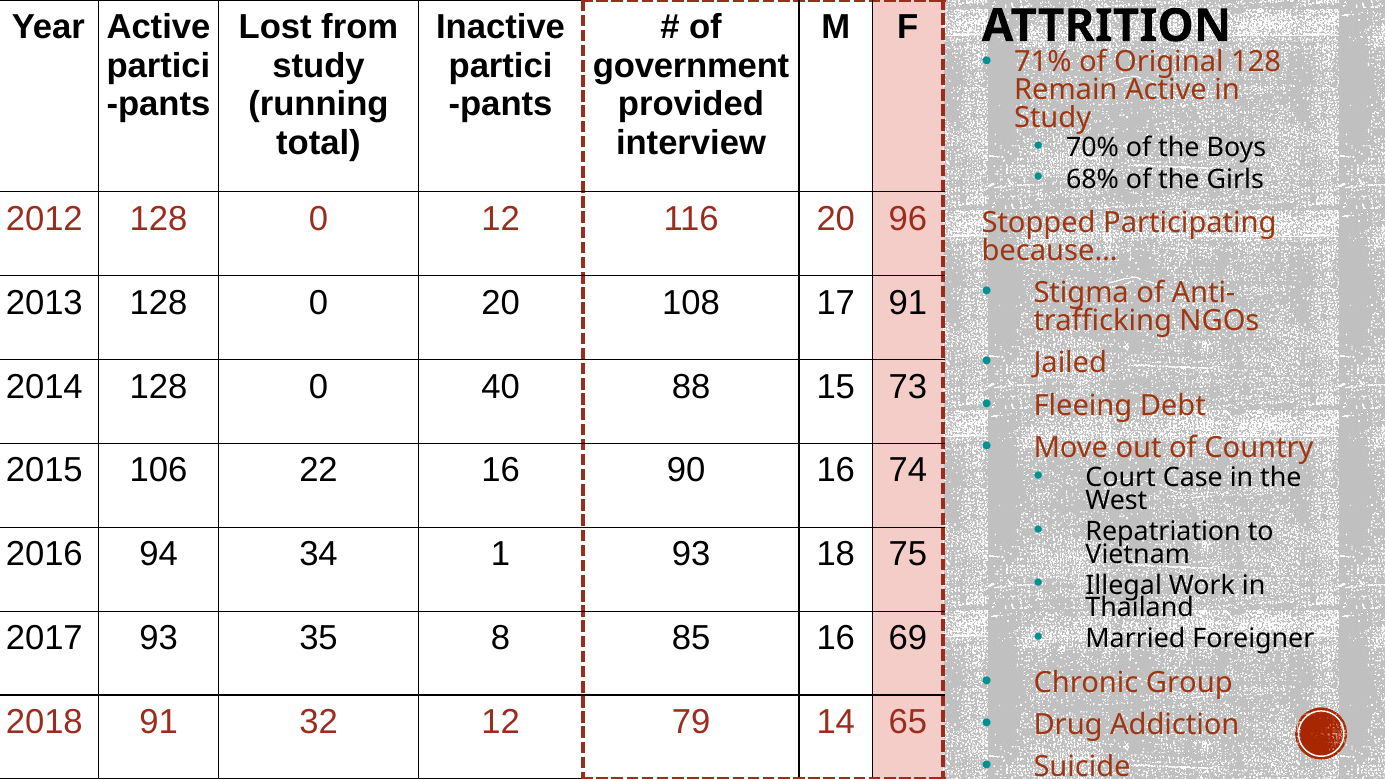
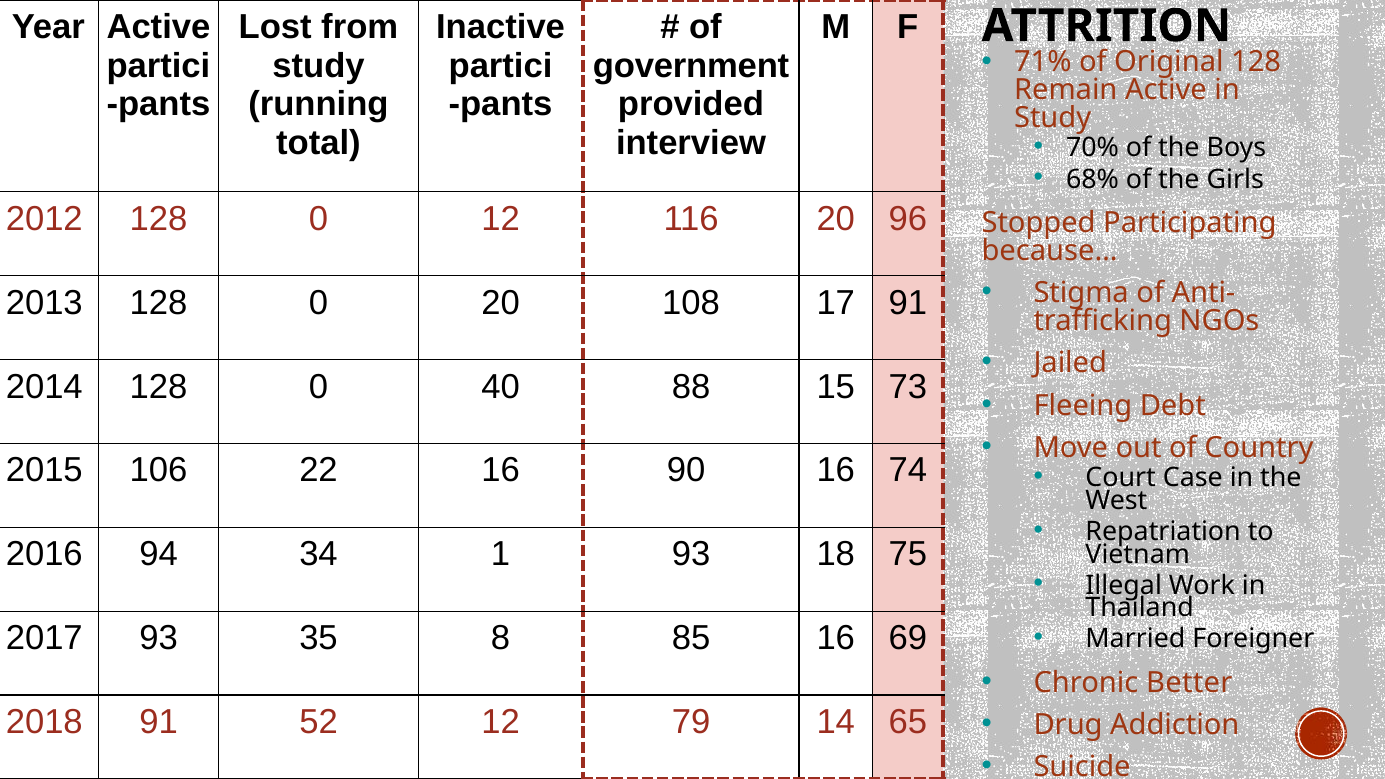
Group: Group -> Better
32: 32 -> 52
